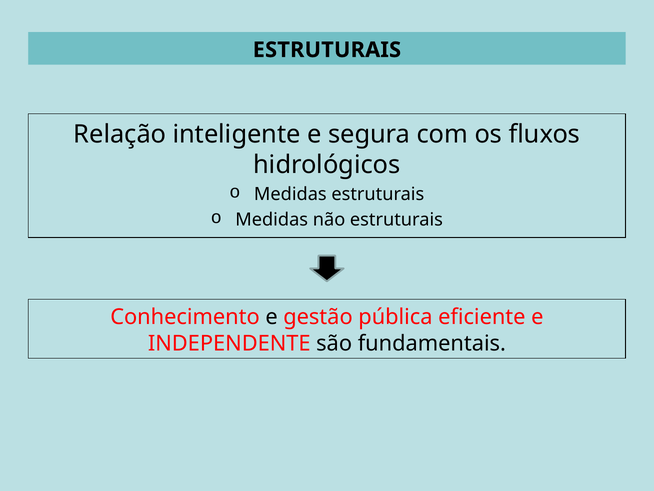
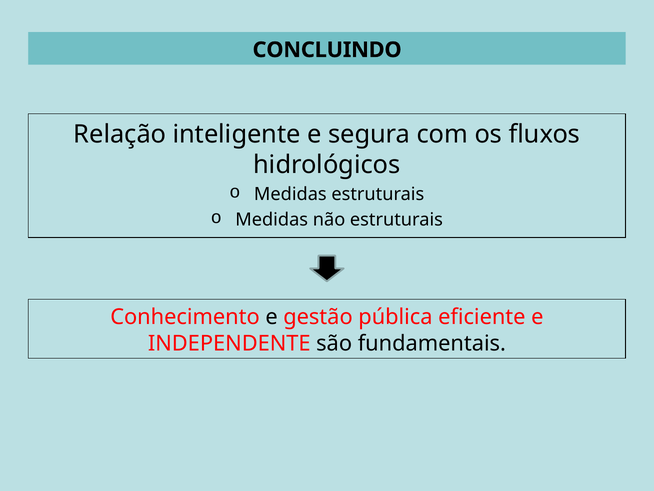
ESTRUTURAIS at (327, 50): ESTRUTURAIS -> CONCLUINDO
